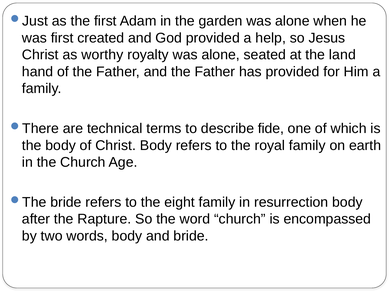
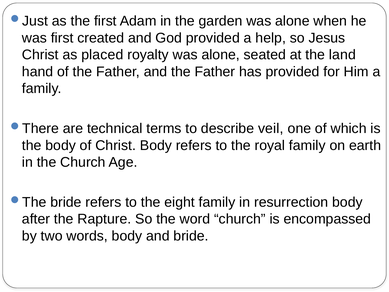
worthy: worthy -> placed
fide: fide -> veil
